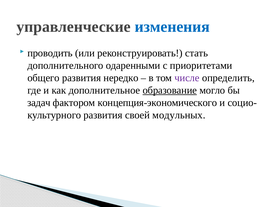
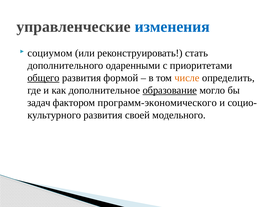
проводить: проводить -> социумом
общего underline: none -> present
нередко: нередко -> формой
числе colour: purple -> orange
концепция-экономического: концепция-экономического -> программ-экономического
модульных: модульных -> модельного
